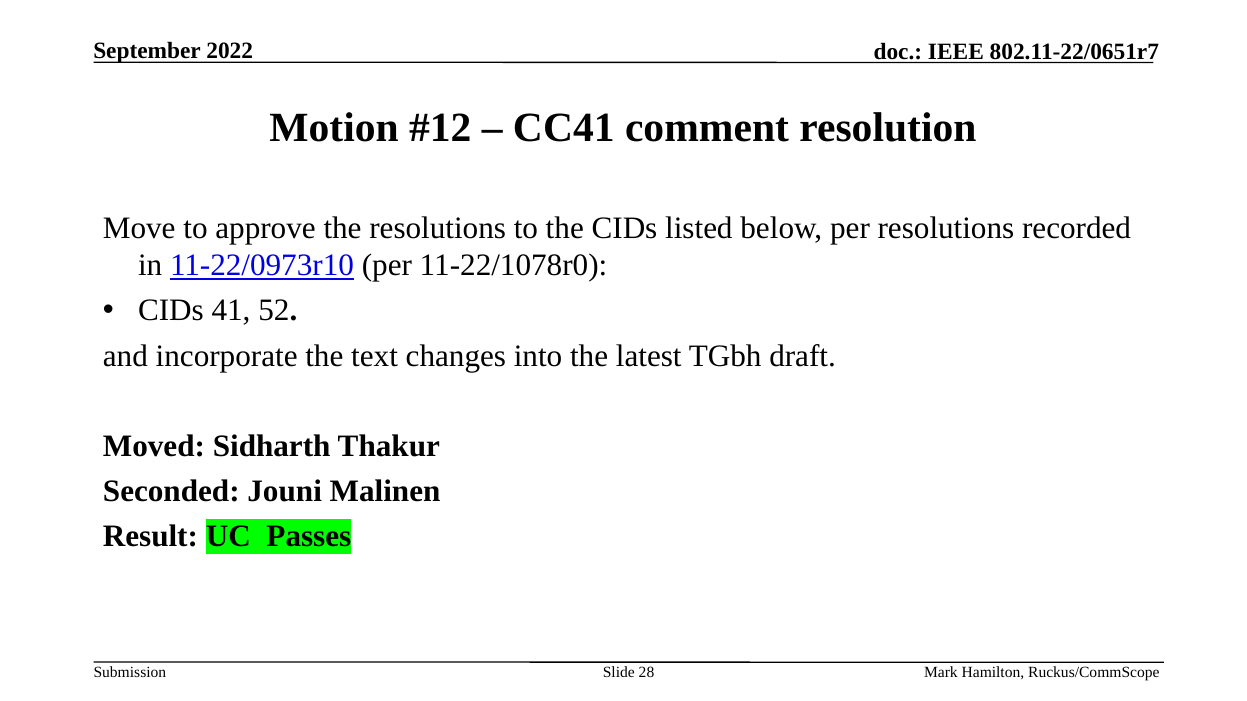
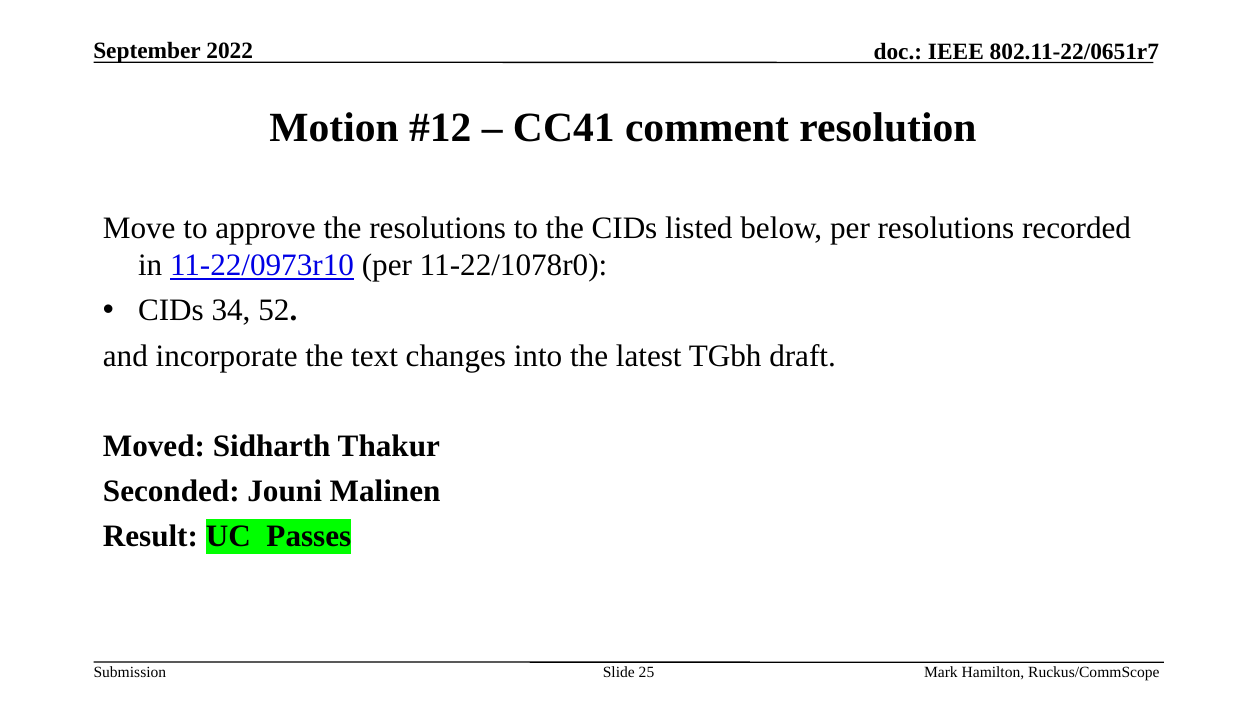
41: 41 -> 34
28: 28 -> 25
